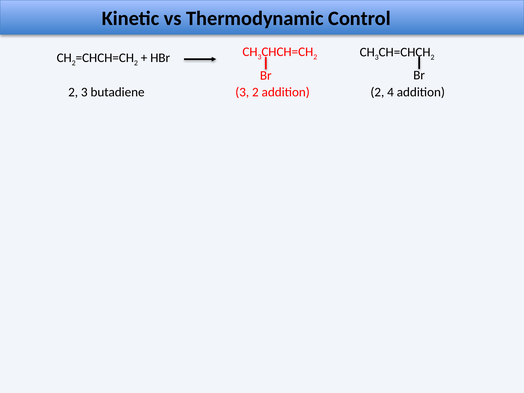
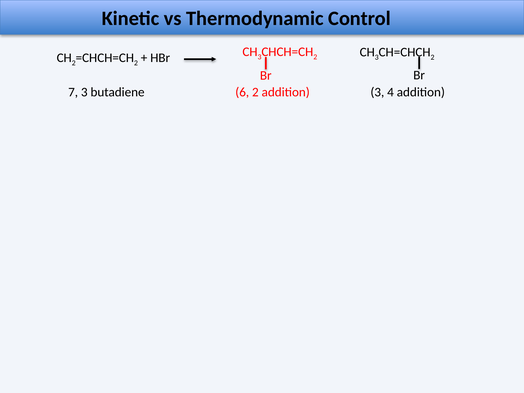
2 at (73, 92): 2 -> 7
butadiene 3: 3 -> 6
addition 2: 2 -> 3
